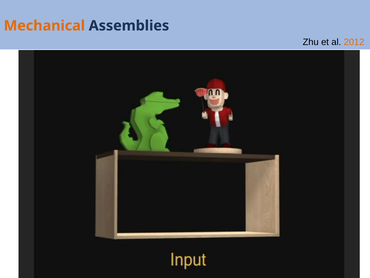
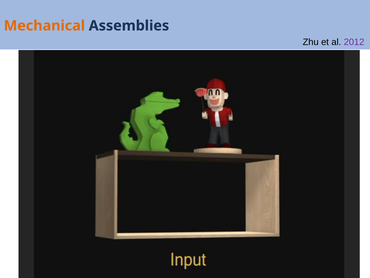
2012 colour: orange -> purple
